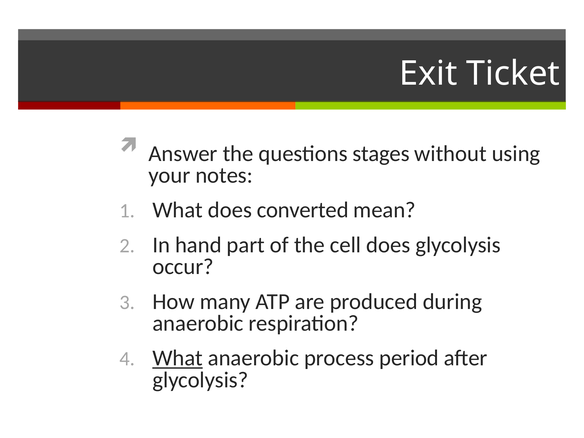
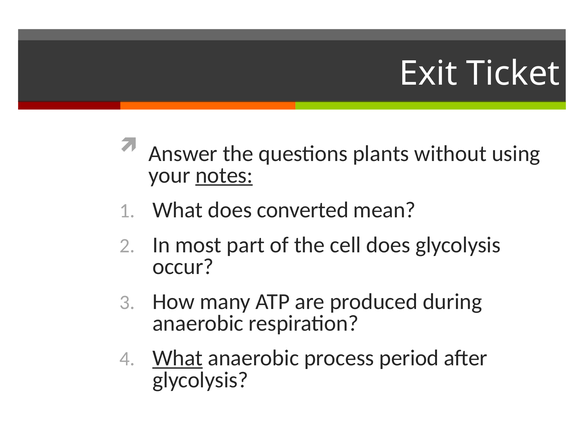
stages: stages -> plants
notes underline: none -> present
hand: hand -> most
